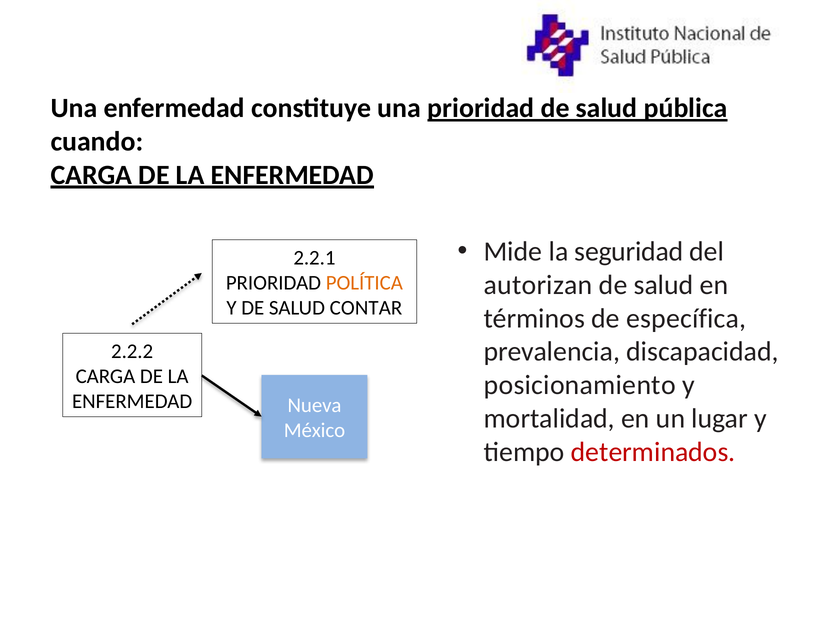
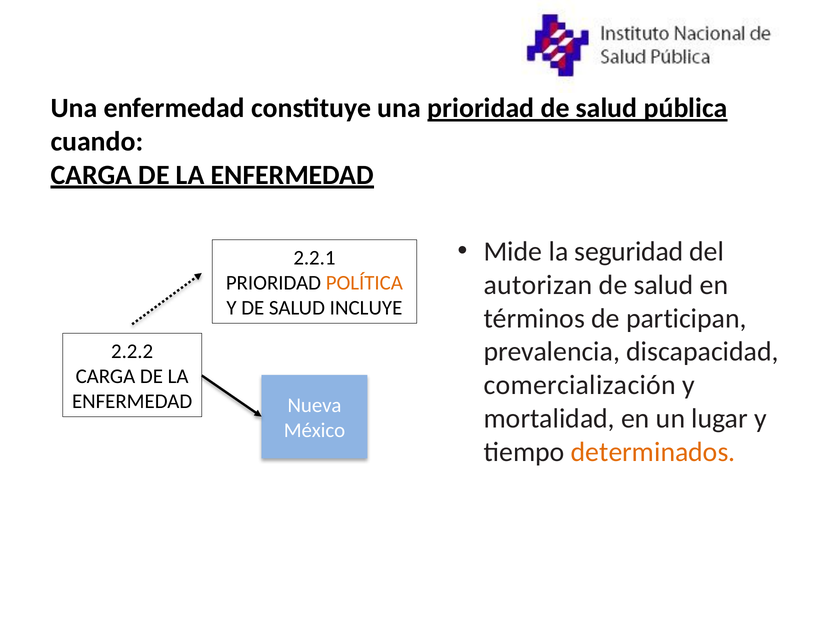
CONTAR: CONTAR -> INCLUYE
específica: específica -> participan
posicionamiento: posicionamiento -> comercialización
determinados colour: red -> orange
